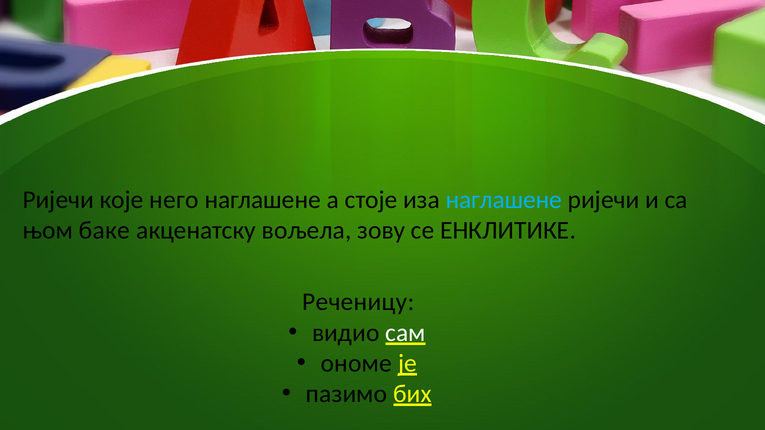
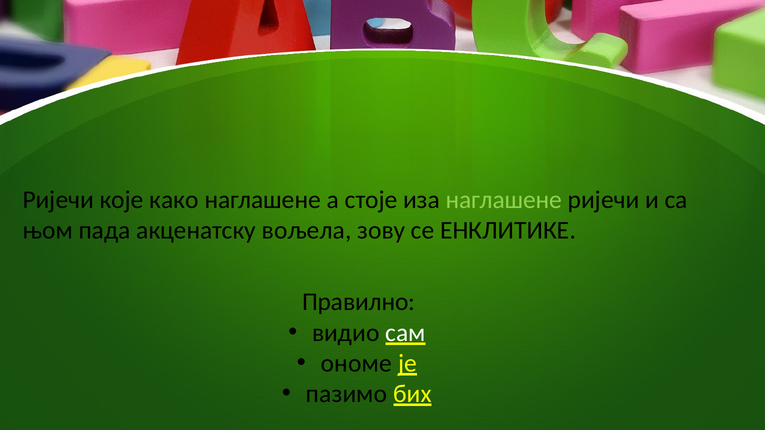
него: него -> како
наглашене at (504, 200) colour: light blue -> light green
баке: баке -> пада
Реченицу: Реченицу -> Правилно
